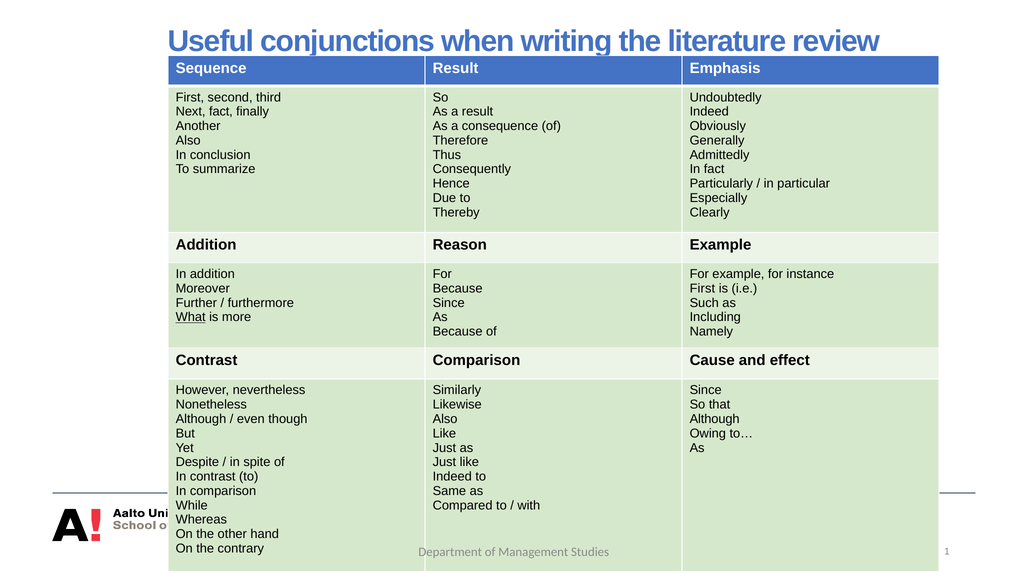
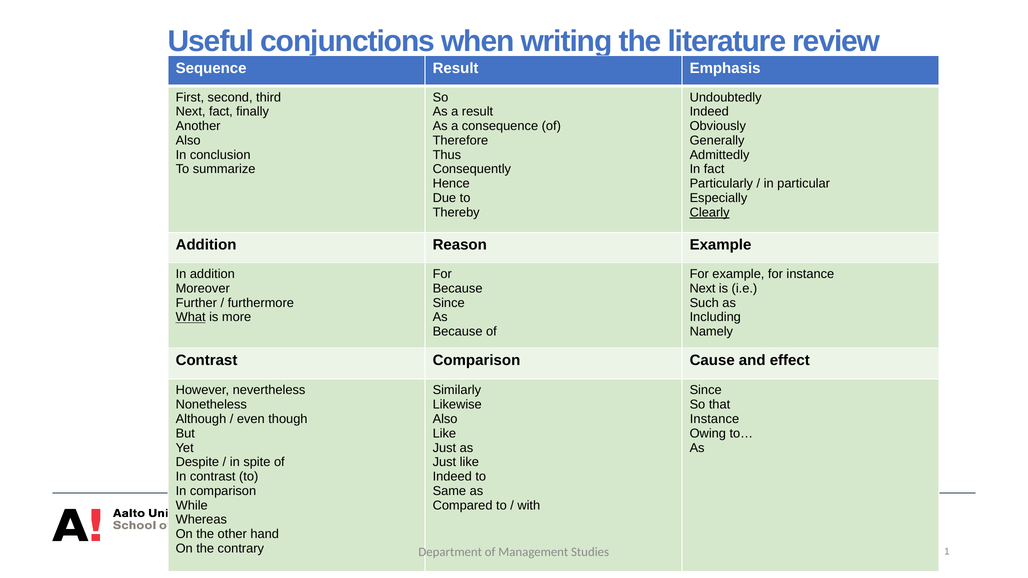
Clearly underline: none -> present
First at (702, 289): First -> Next
Although at (715, 419): Although -> Instance
